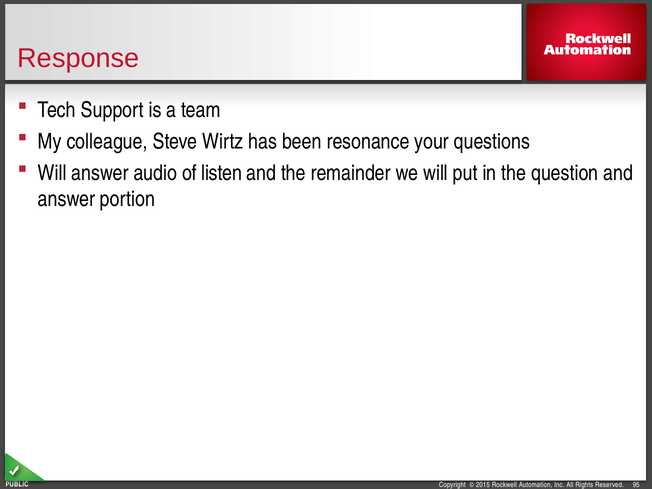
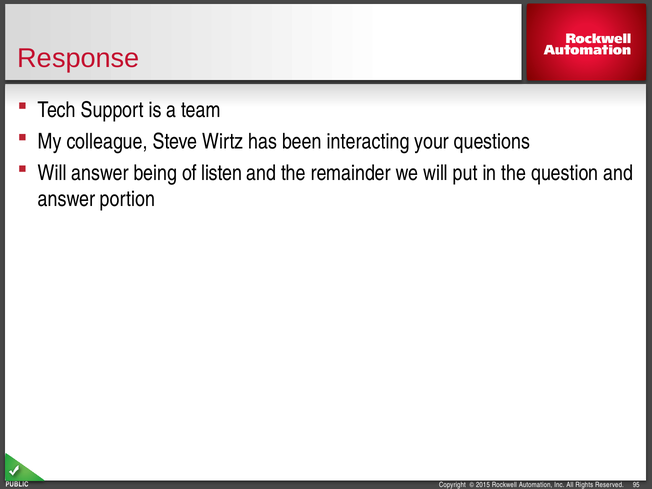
resonance: resonance -> interacting
audio: audio -> being
